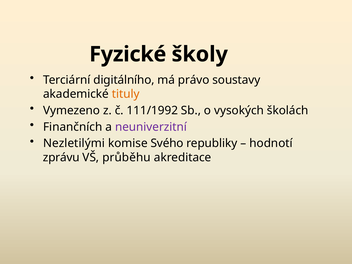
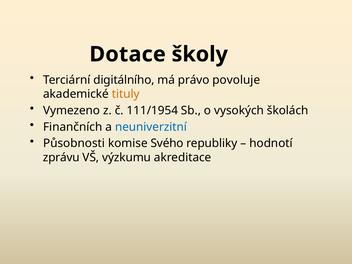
Fyzické: Fyzické -> Dotace
soustavy: soustavy -> povoluje
111/1992: 111/1992 -> 111/1954
neuniverzitní colour: purple -> blue
Nezletilými: Nezletilými -> Působnosti
průběhu: průběhu -> výzkumu
